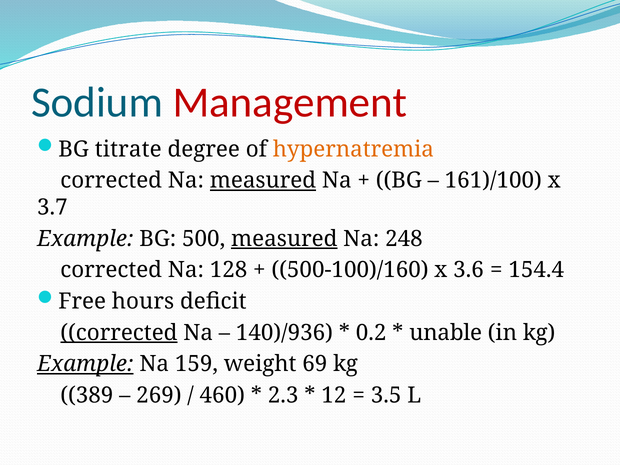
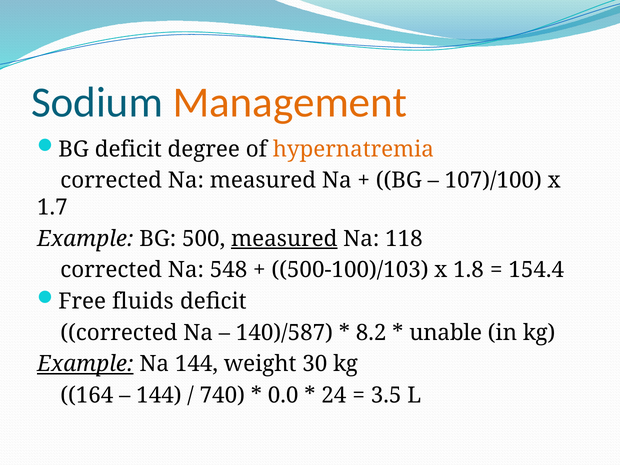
Management colour: red -> orange
BG titrate: titrate -> deficit
measured at (263, 181) underline: present -> none
161)/100: 161)/100 -> 107)/100
3.7: 3.7 -> 1.7
248: 248 -> 118
128: 128 -> 548
500-100)/160: 500-100)/160 -> 500-100)/103
3.6: 3.6 -> 1.8
hours: hours -> fluids
corrected at (119, 333) underline: present -> none
140)/936: 140)/936 -> 140)/587
0.2: 0.2 -> 8.2
Na 159: 159 -> 144
69: 69 -> 30
389: 389 -> 164
269 at (159, 395): 269 -> 144
460: 460 -> 740
2.3: 2.3 -> 0.0
12: 12 -> 24
